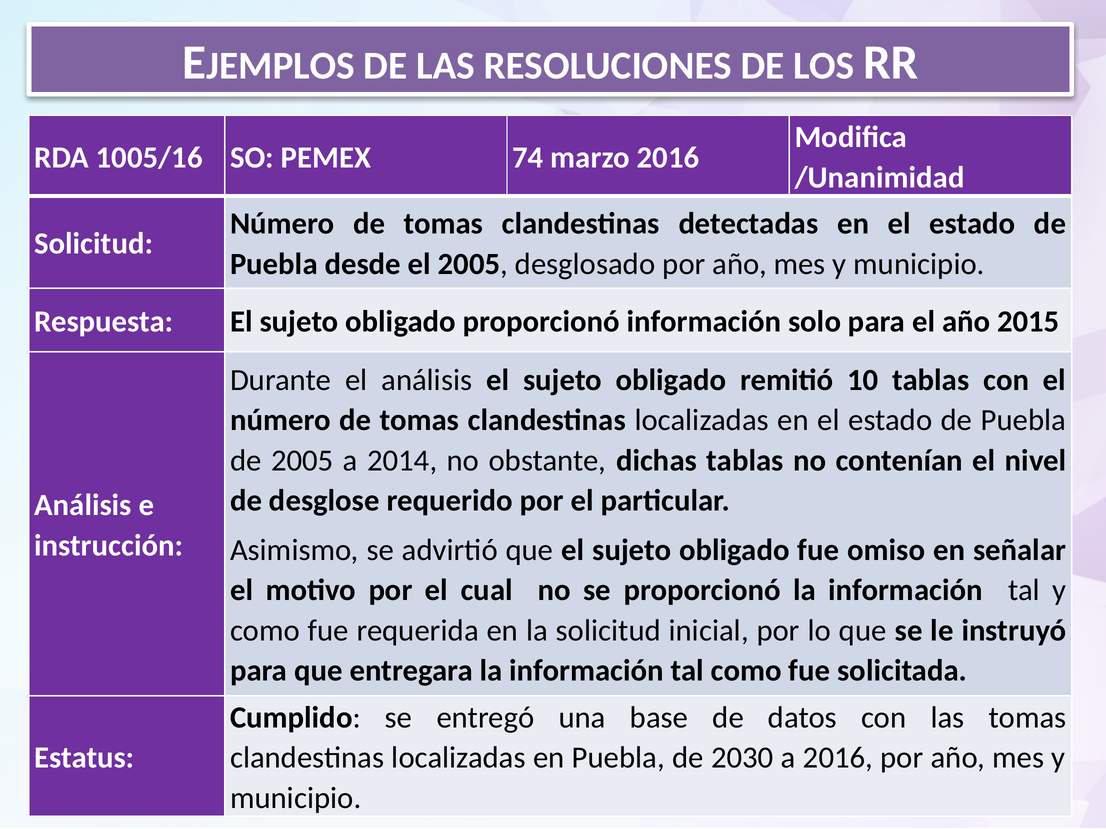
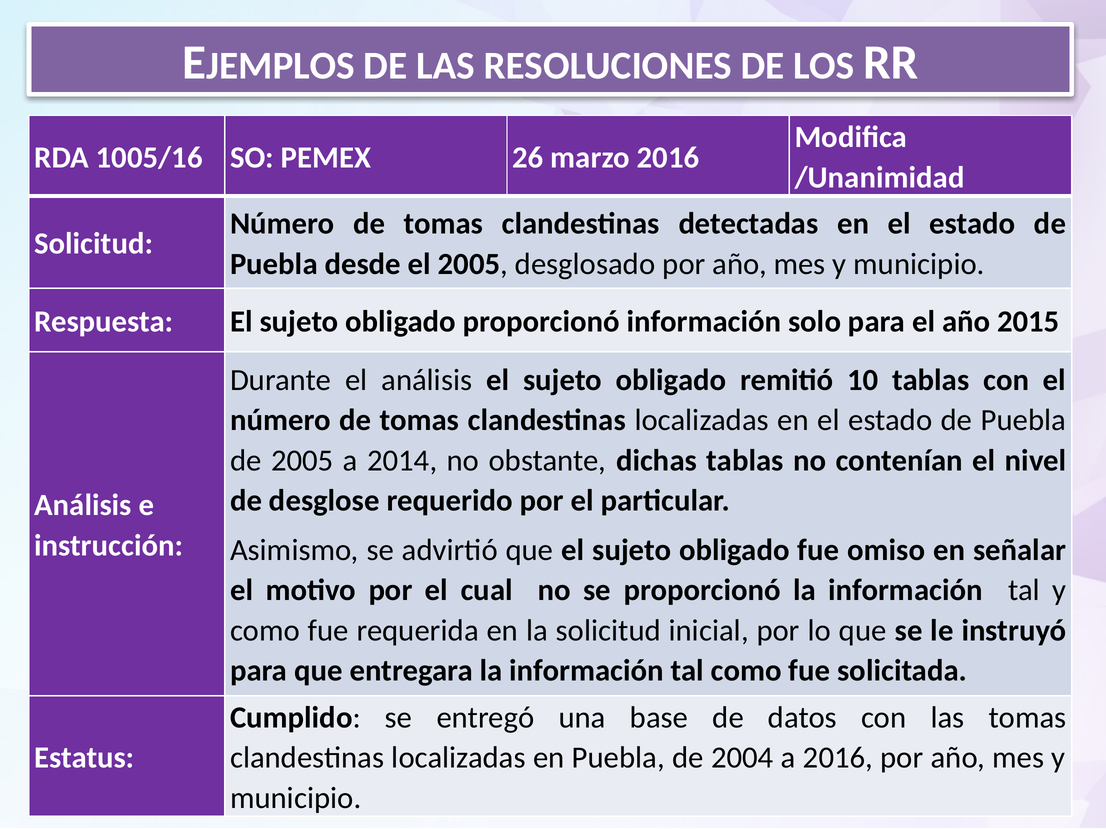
74: 74 -> 26
2030: 2030 -> 2004
